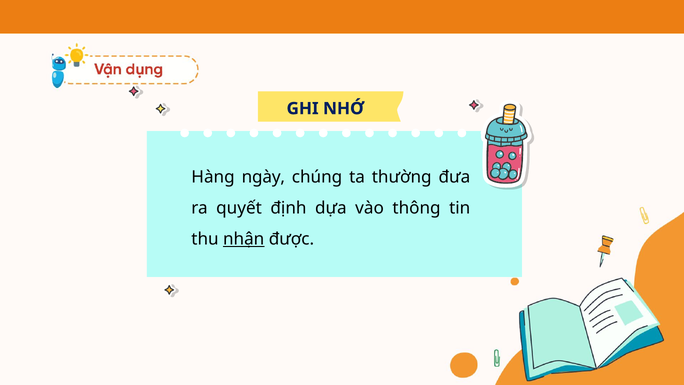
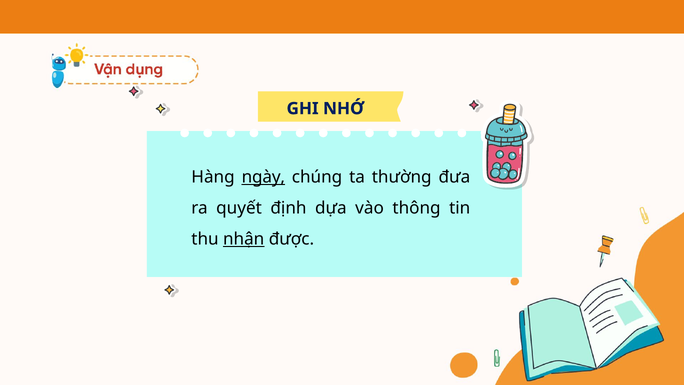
ngày underline: none -> present
